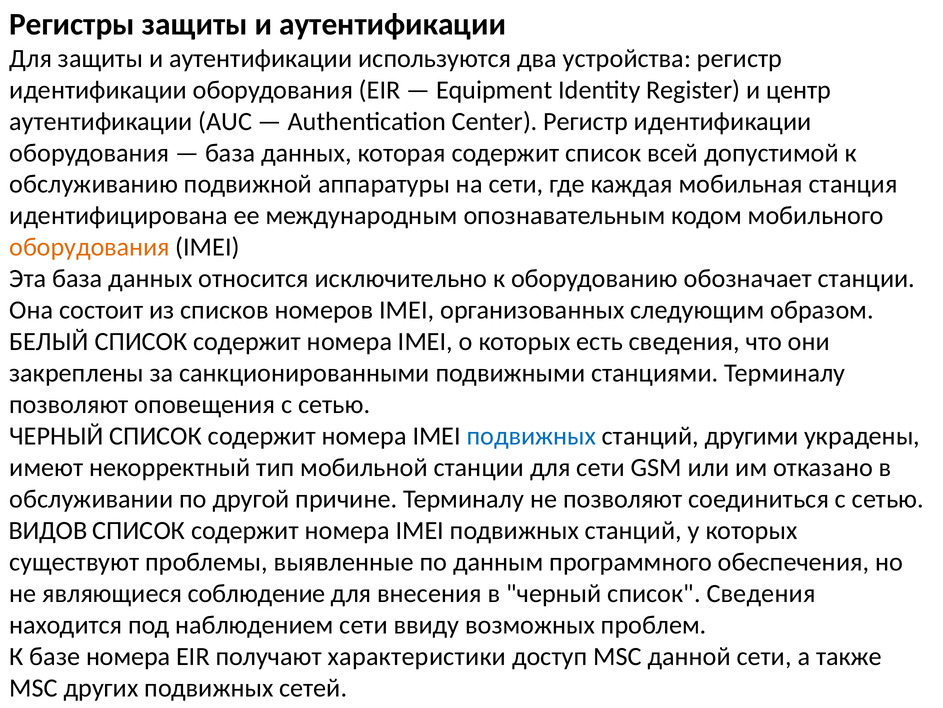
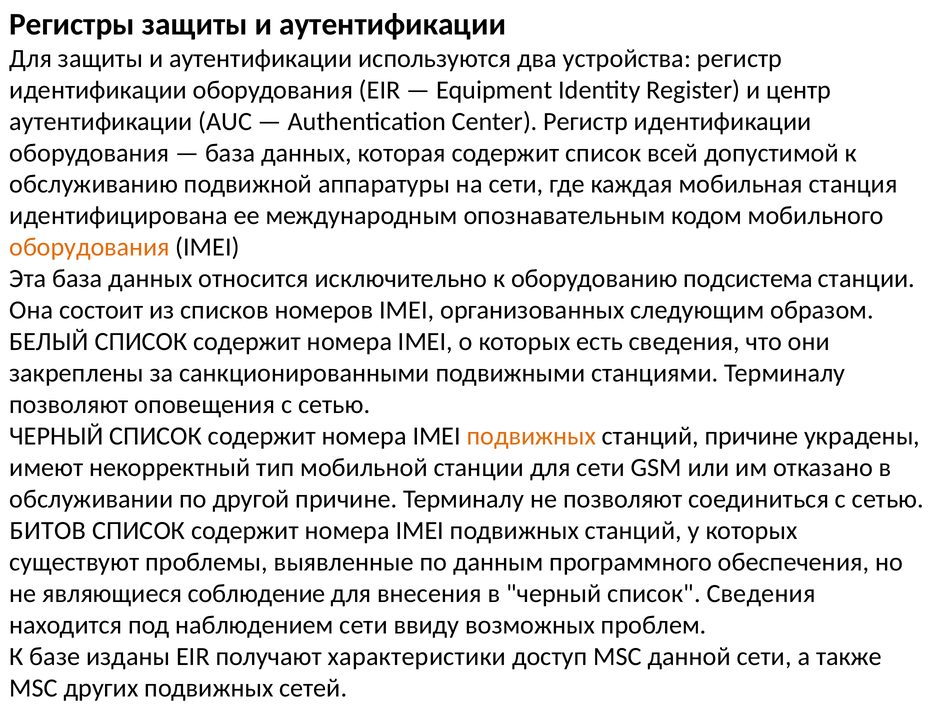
обозначает: обозначает -> подсистема
подвижных at (531, 436) colour: blue -> orange
станций другими: другими -> причине
ВИДОВ: ВИДОВ -> БИТОВ
базе номера: номера -> изданы
